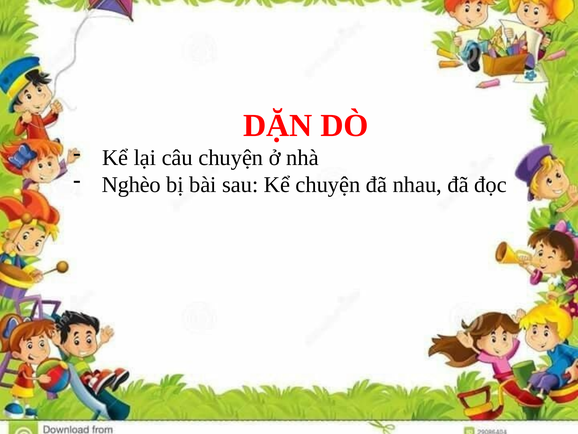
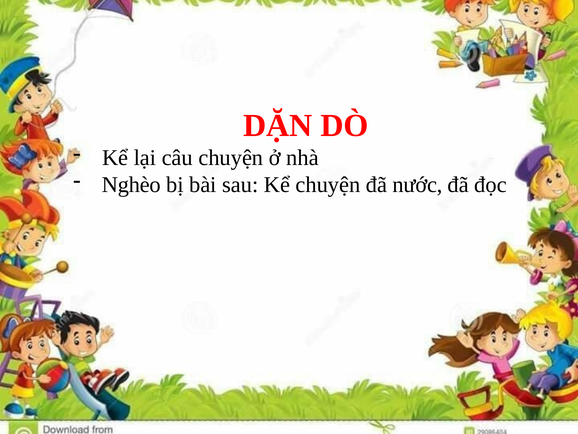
nhau: nhau -> nước
